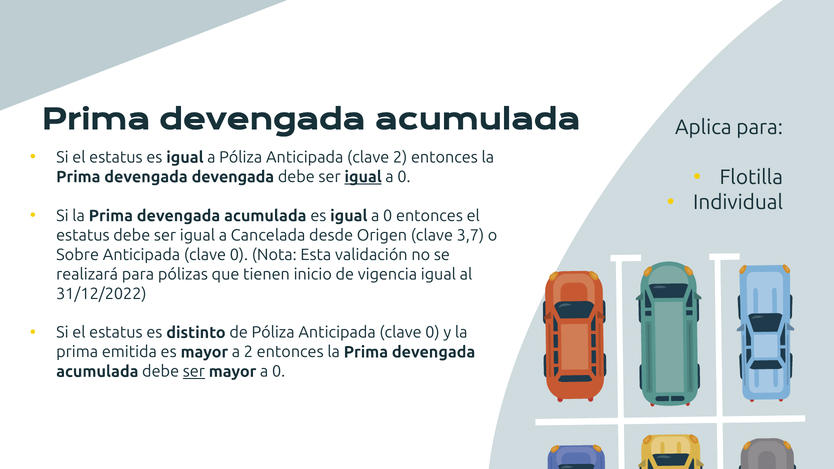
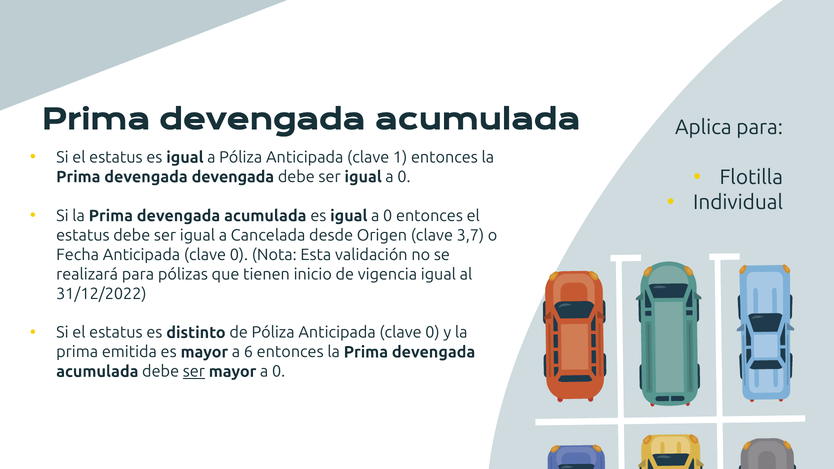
clave 2: 2 -> 1
igual at (363, 177) underline: present -> none
Sobre: Sobre -> Fecha
a 2: 2 -> 6
